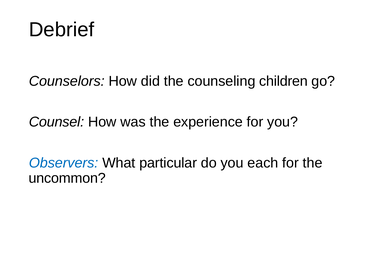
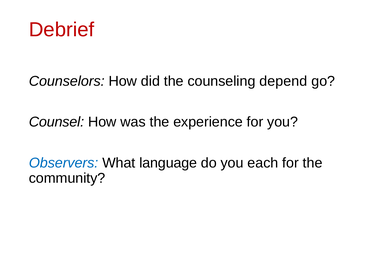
Debrief colour: black -> red
children: children -> depend
particular: particular -> language
uncommon: uncommon -> community
